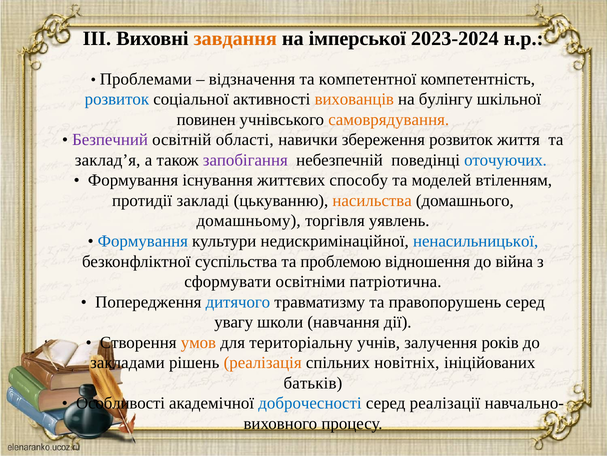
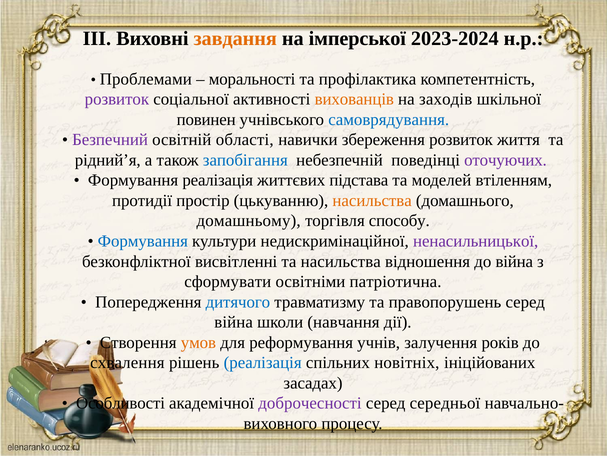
відзначення: відзначення -> моральності
компетентної: компетентної -> профілактика
розвиток at (117, 99) colour: blue -> purple
булінгу: булінгу -> заходів
самоврядування colour: orange -> blue
заклад’я: заклад’я -> рідний’я
запобігання colour: purple -> blue
оточуючих colour: blue -> purple
Формування існування: існування -> реалізація
способу: способу -> підстава
закладі: закладі -> простір
уявлень: уявлень -> способу
ненасильницької colour: blue -> purple
суспільства: суспільства -> висвітленні
та проблемою: проблемою -> насильства
увагу at (234, 322): увагу -> війна
територіальну: територіальну -> реформування
закладами: закладами -> схвалення
реалізація at (263, 362) colour: orange -> blue
батьків: батьків -> засадах
доброчесності colour: blue -> purple
реалізації: реалізації -> середньої
